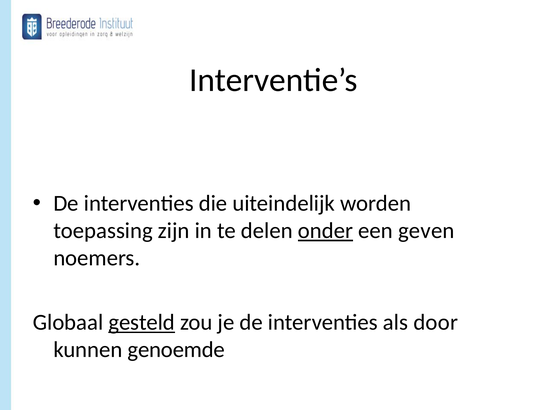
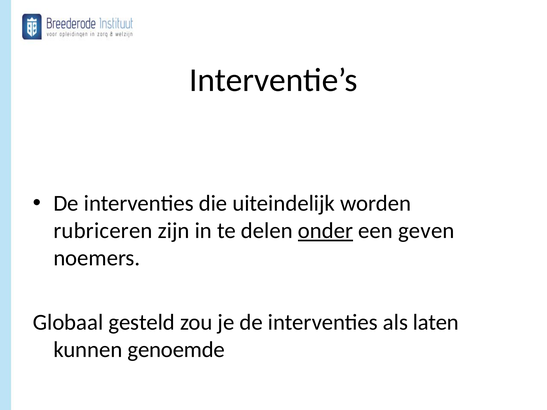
toepassing: toepassing -> rubriceren
gesteld underline: present -> none
door: door -> laten
